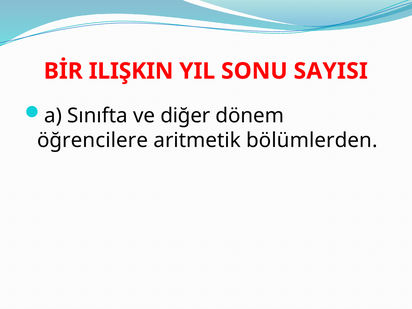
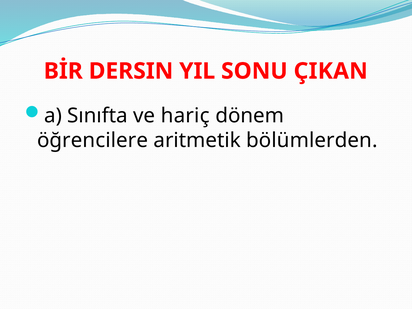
ILIŞKIN: ILIŞKIN -> DERSIN
SAYISI: SAYISI -> ÇIKAN
diğer: diğer -> hariç
